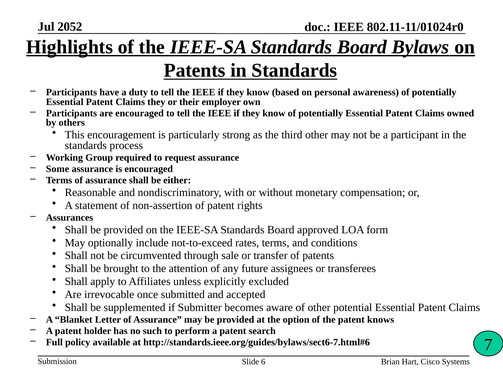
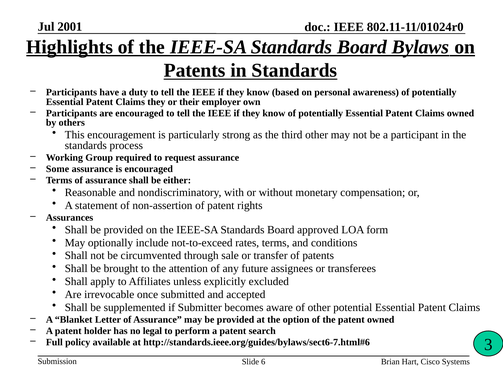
2052: 2052 -> 2001
patent knows: knows -> owned
such: such -> legal
7: 7 -> 3
